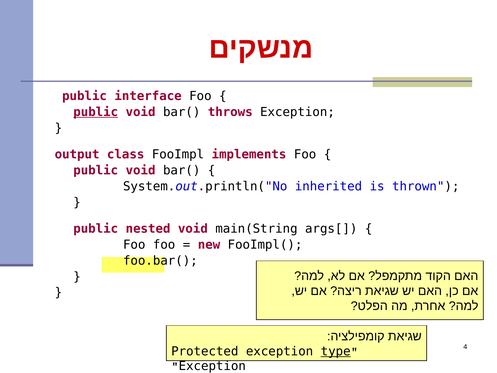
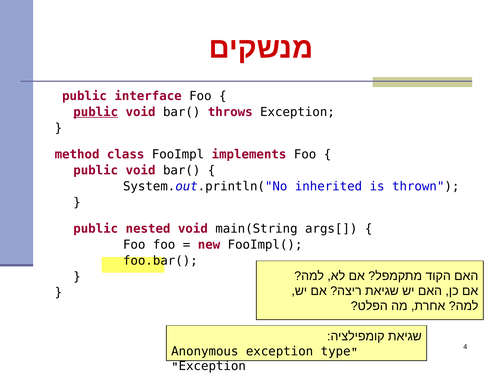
output: output -> method
Protected: Protected -> Anonymous
type underline: present -> none
